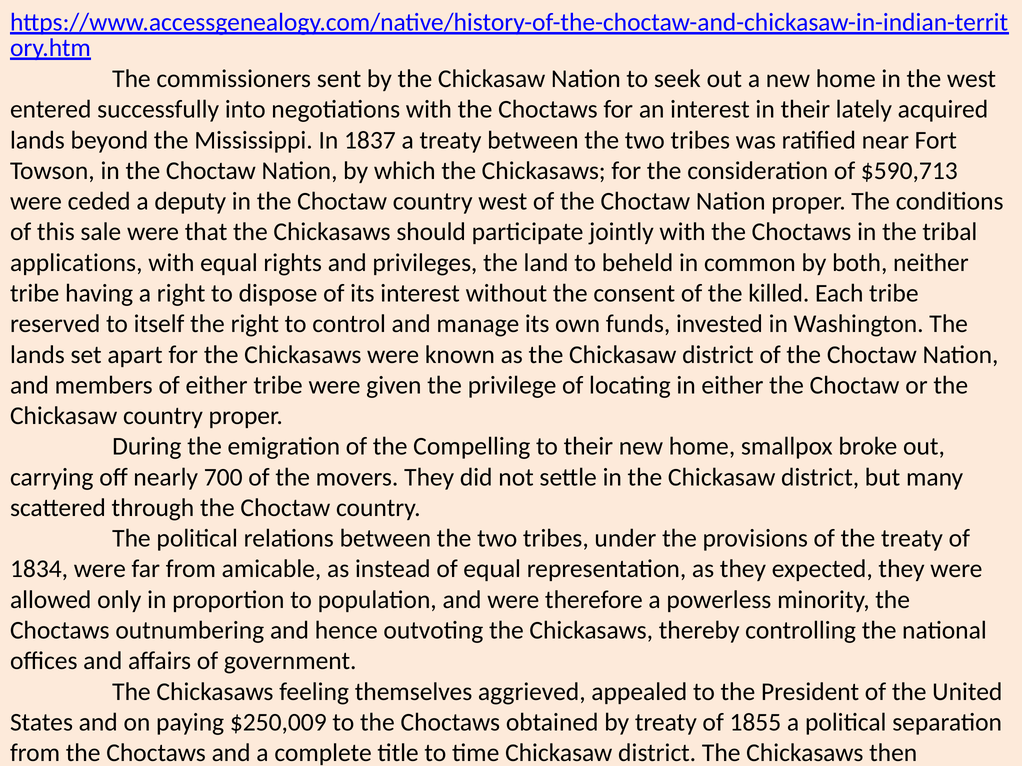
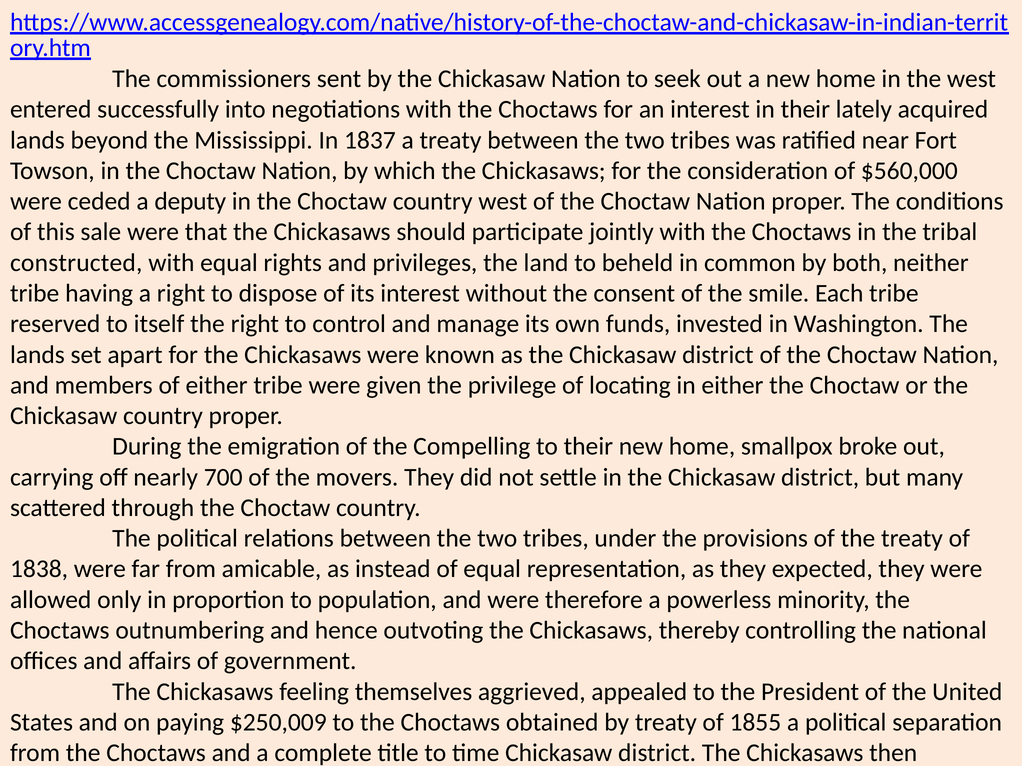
$590,713: $590,713 -> $560,000
applications: applications -> constructed
killed: killed -> smile
1834: 1834 -> 1838
